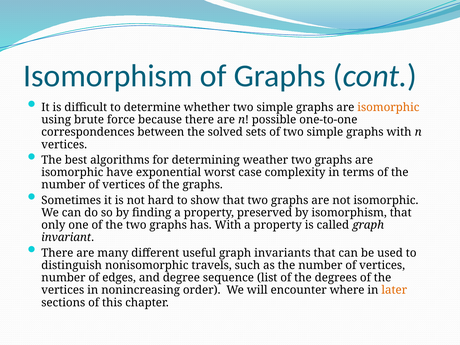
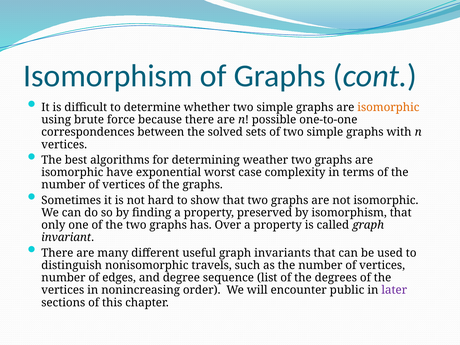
has With: With -> Over
where: where -> public
later colour: orange -> purple
